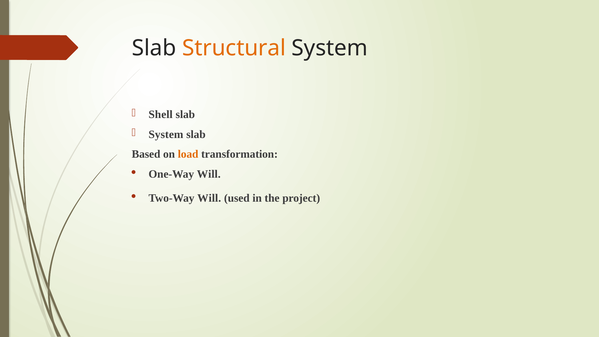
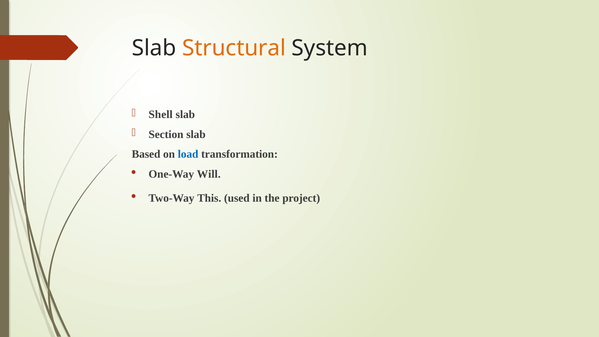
System at (166, 134): System -> Section
load colour: orange -> blue
Two-Way Will: Will -> This
